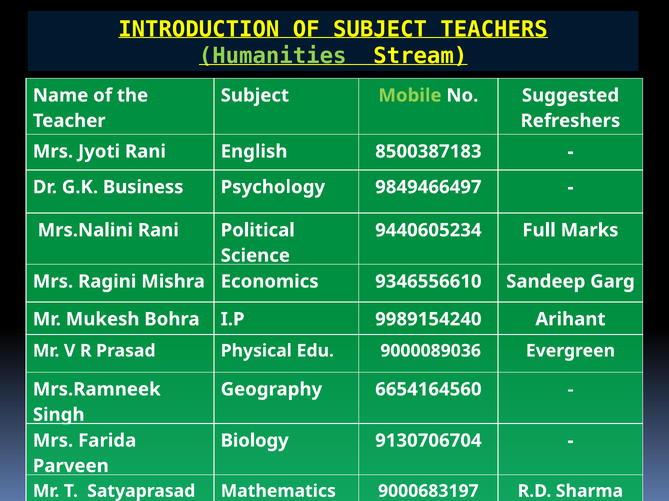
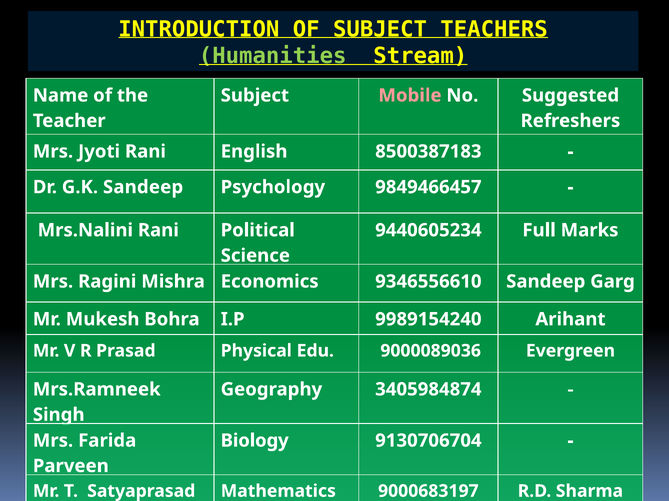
Mobile colour: light green -> pink
G.K Business: Business -> Sandeep
9849466497: 9849466497 -> 9849466457
6654164560: 6654164560 -> 3405984874
